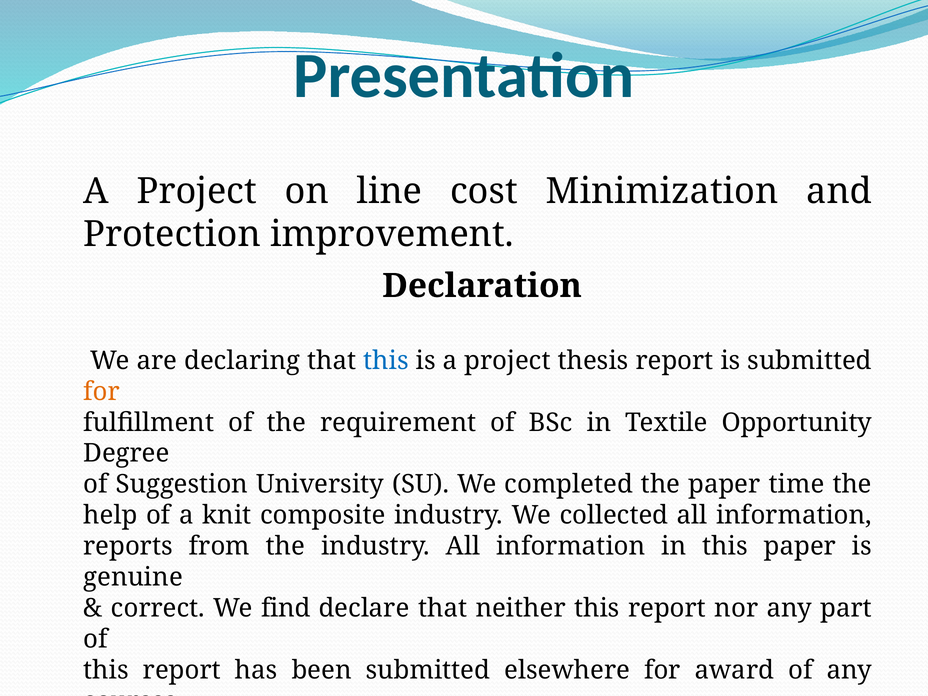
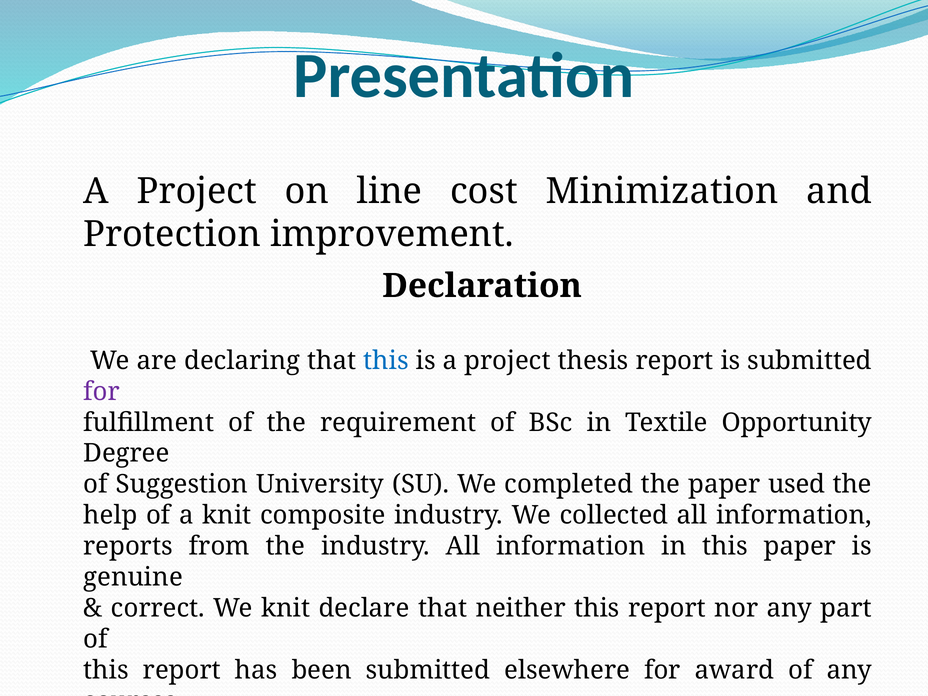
for at (102, 392) colour: orange -> purple
time: time -> used
We find: find -> knit
